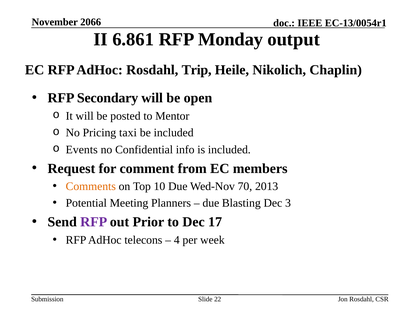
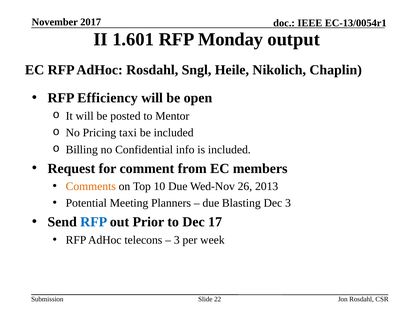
2066: 2066 -> 2017
6.861: 6.861 -> 1.601
Trip: Trip -> Sngl
Secondary: Secondary -> Efficiency
Events: Events -> Billing
70: 70 -> 26
RFP at (94, 222) colour: purple -> blue
4 at (177, 240): 4 -> 3
